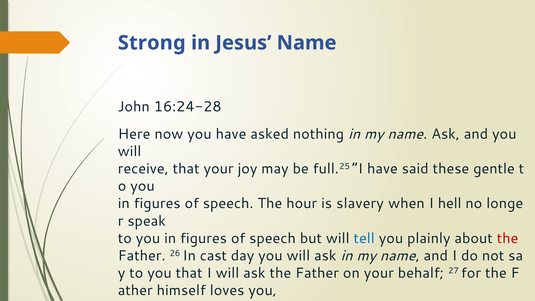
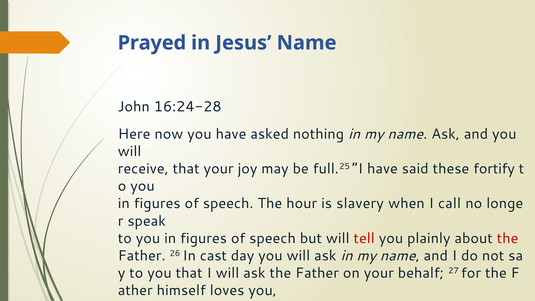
Strong: Strong -> Prayed
gentle: gentle -> fortify
hell: hell -> call
tell colour: blue -> red
